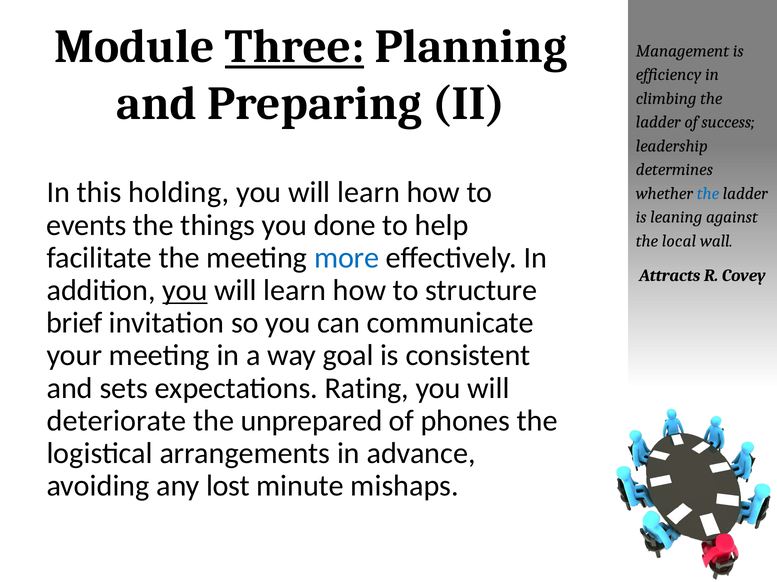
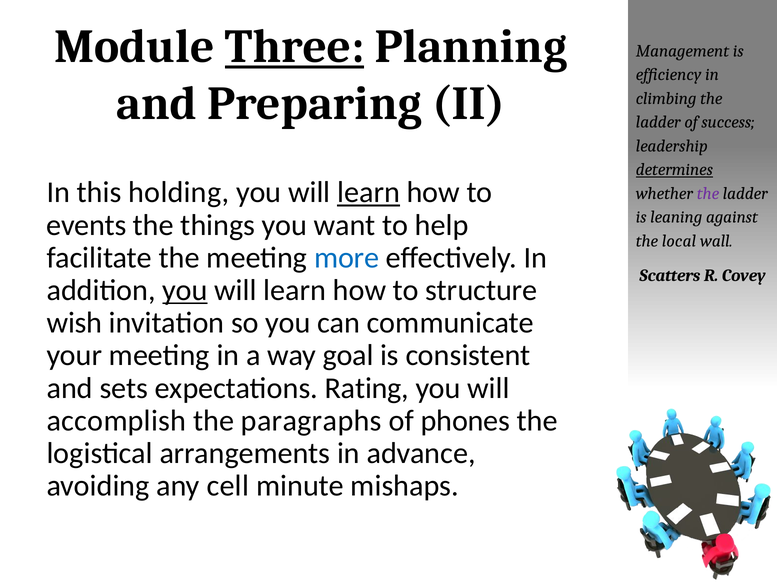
determines underline: none -> present
learn at (369, 193) underline: none -> present
the at (708, 194) colour: blue -> purple
done: done -> want
Attracts: Attracts -> Scatters
brief: brief -> wish
deteriorate: deteriorate -> accomplish
unprepared: unprepared -> paragraphs
lost: lost -> cell
